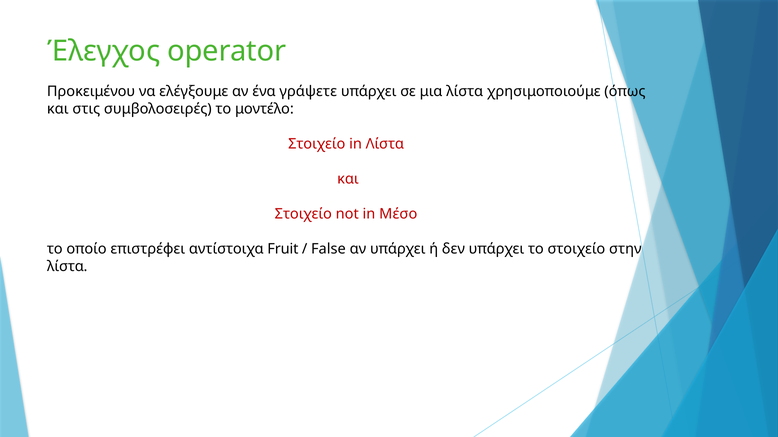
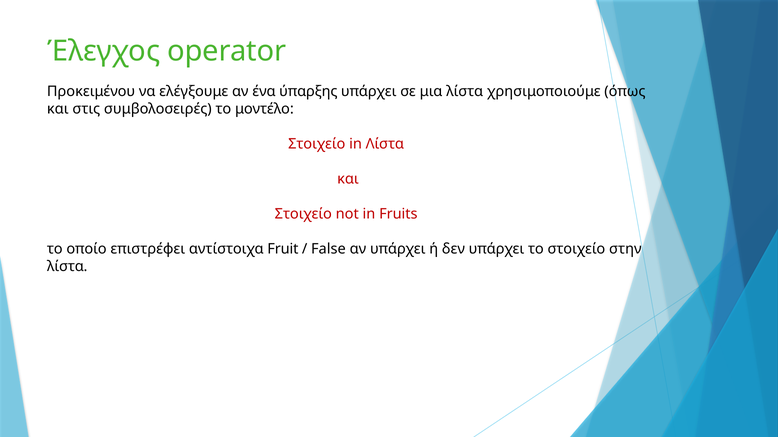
γράψετε: γράψετε -> ύπαρξης
Μέσο: Μέσο -> Fruits
